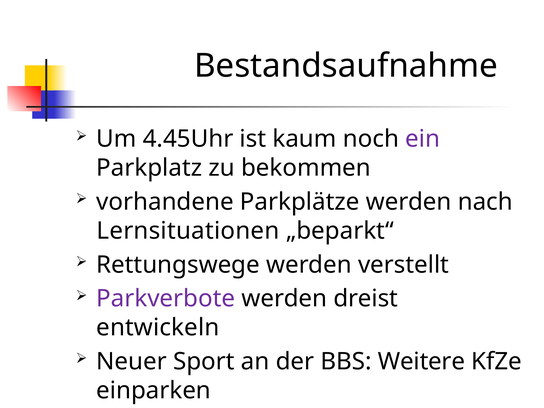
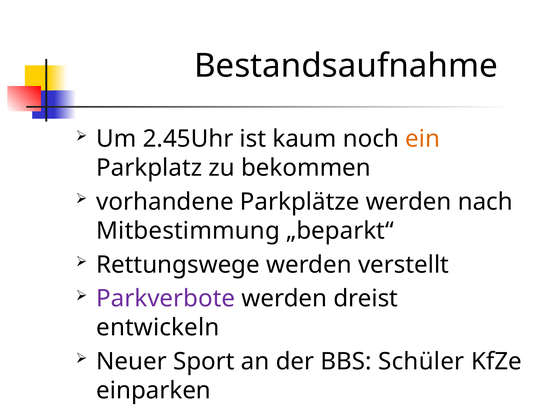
4.45Uhr: 4.45Uhr -> 2.45Uhr
ein colour: purple -> orange
Lernsituationen: Lernsituationen -> Mitbestimmung
Weitere: Weitere -> Schüler
